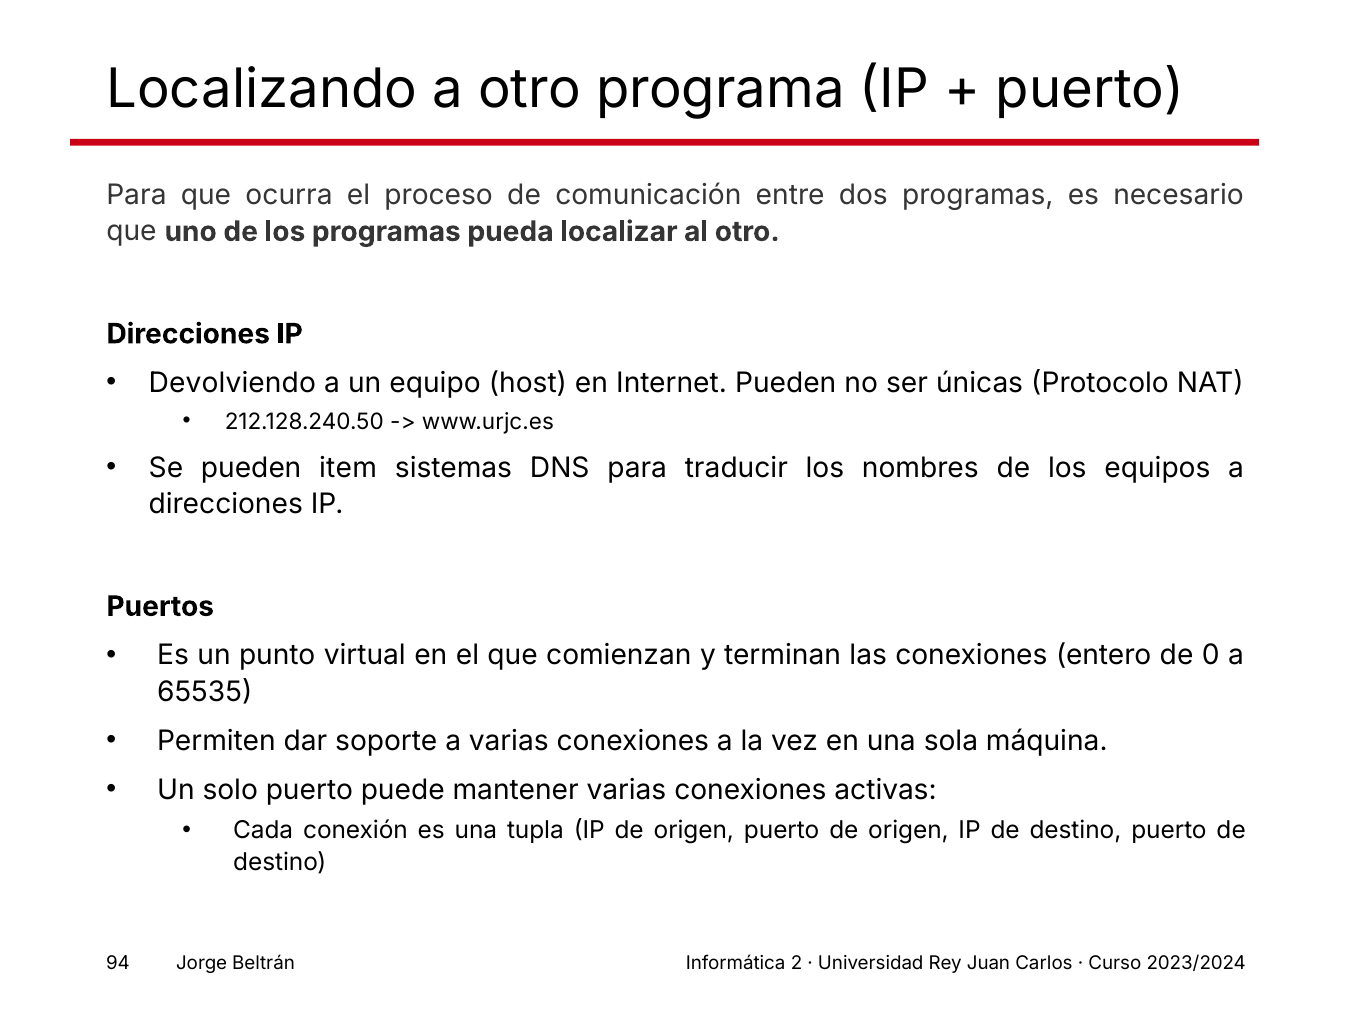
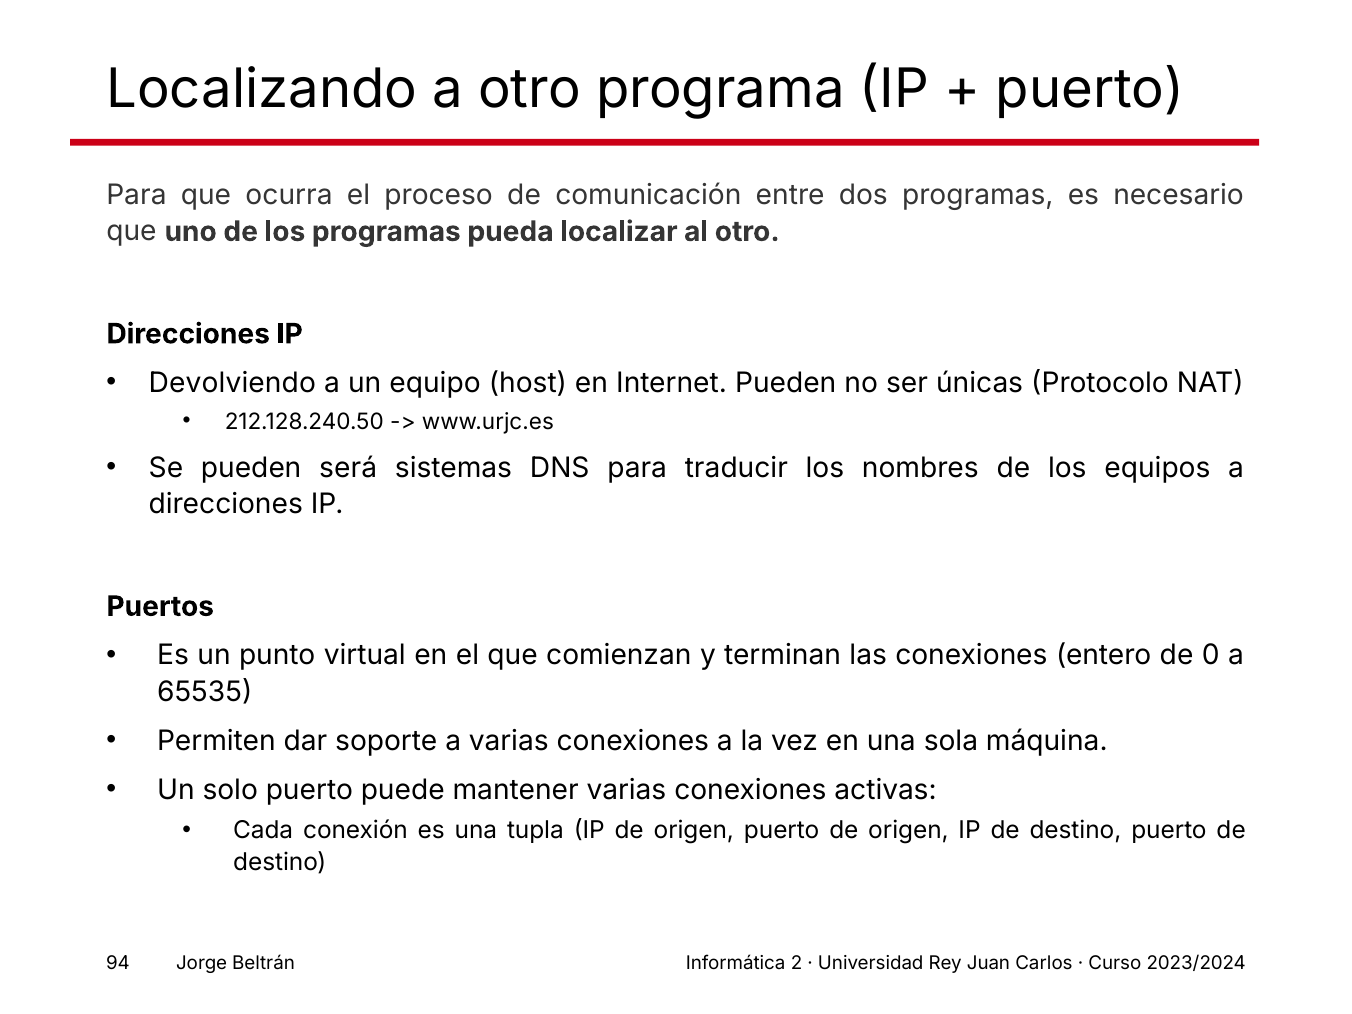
item: item -> será
